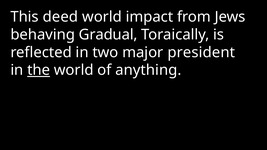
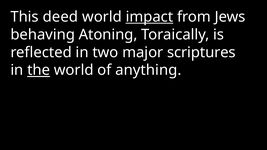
impact underline: none -> present
Gradual: Gradual -> Atoning
president: president -> scriptures
